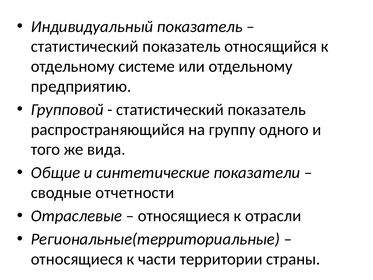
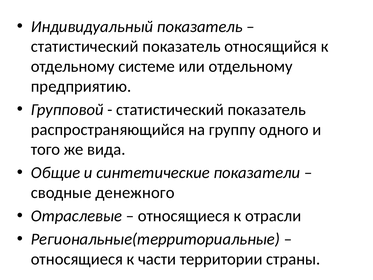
отчетности: отчетности -> денежного
